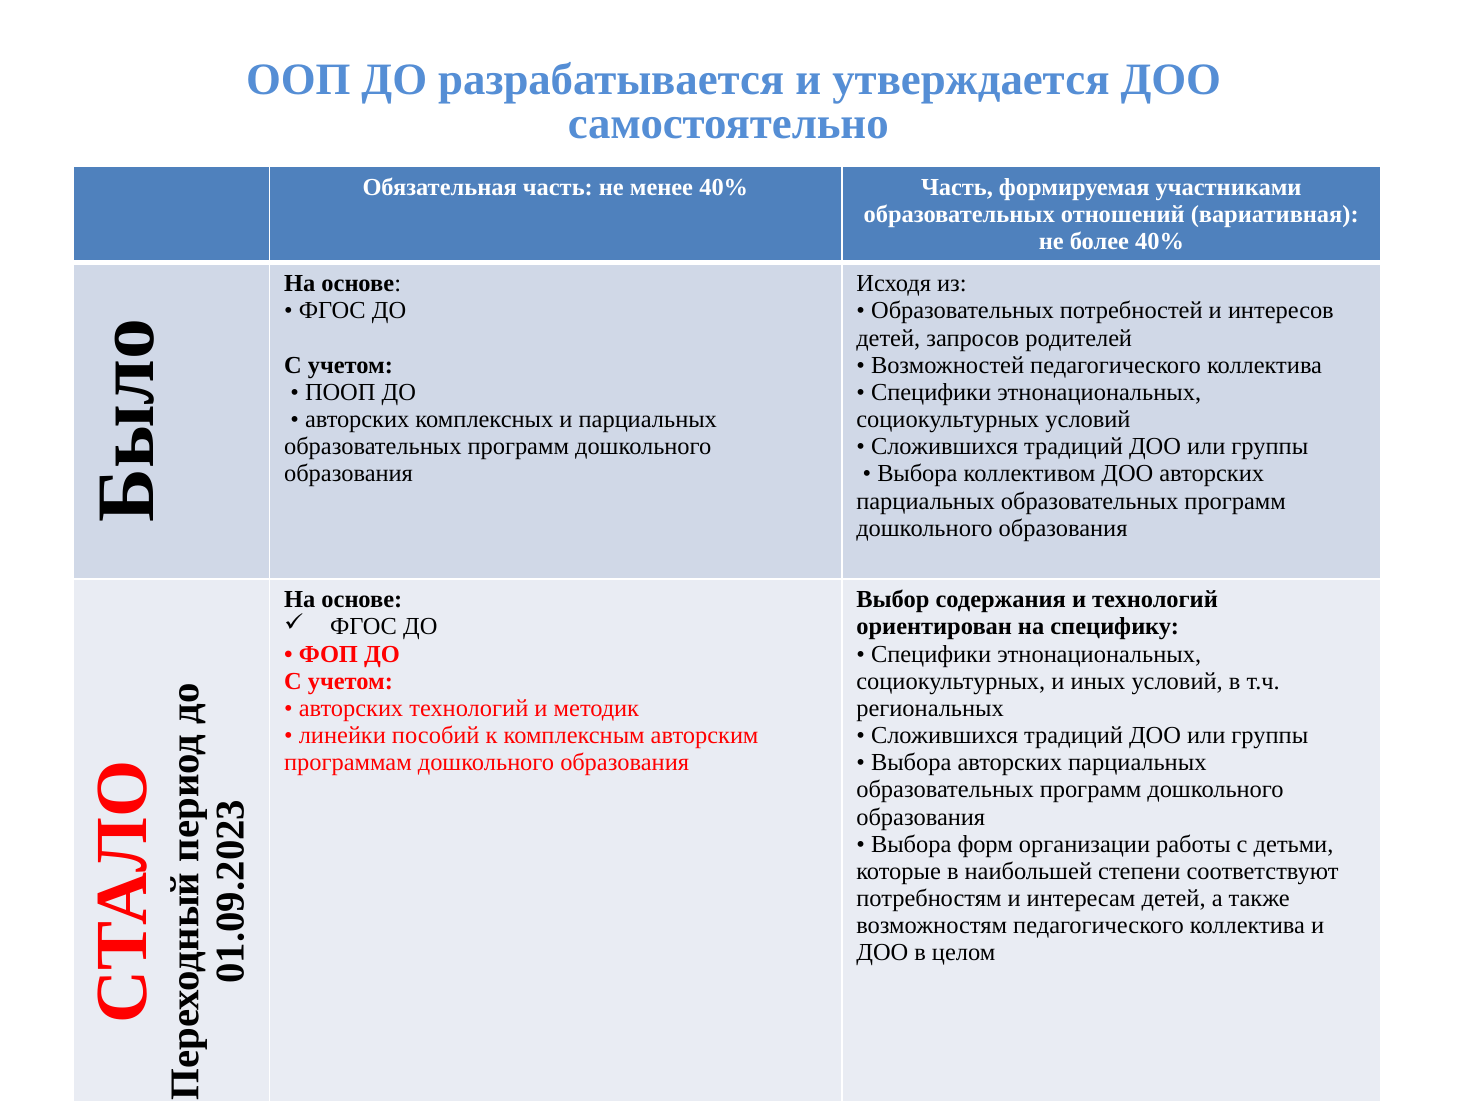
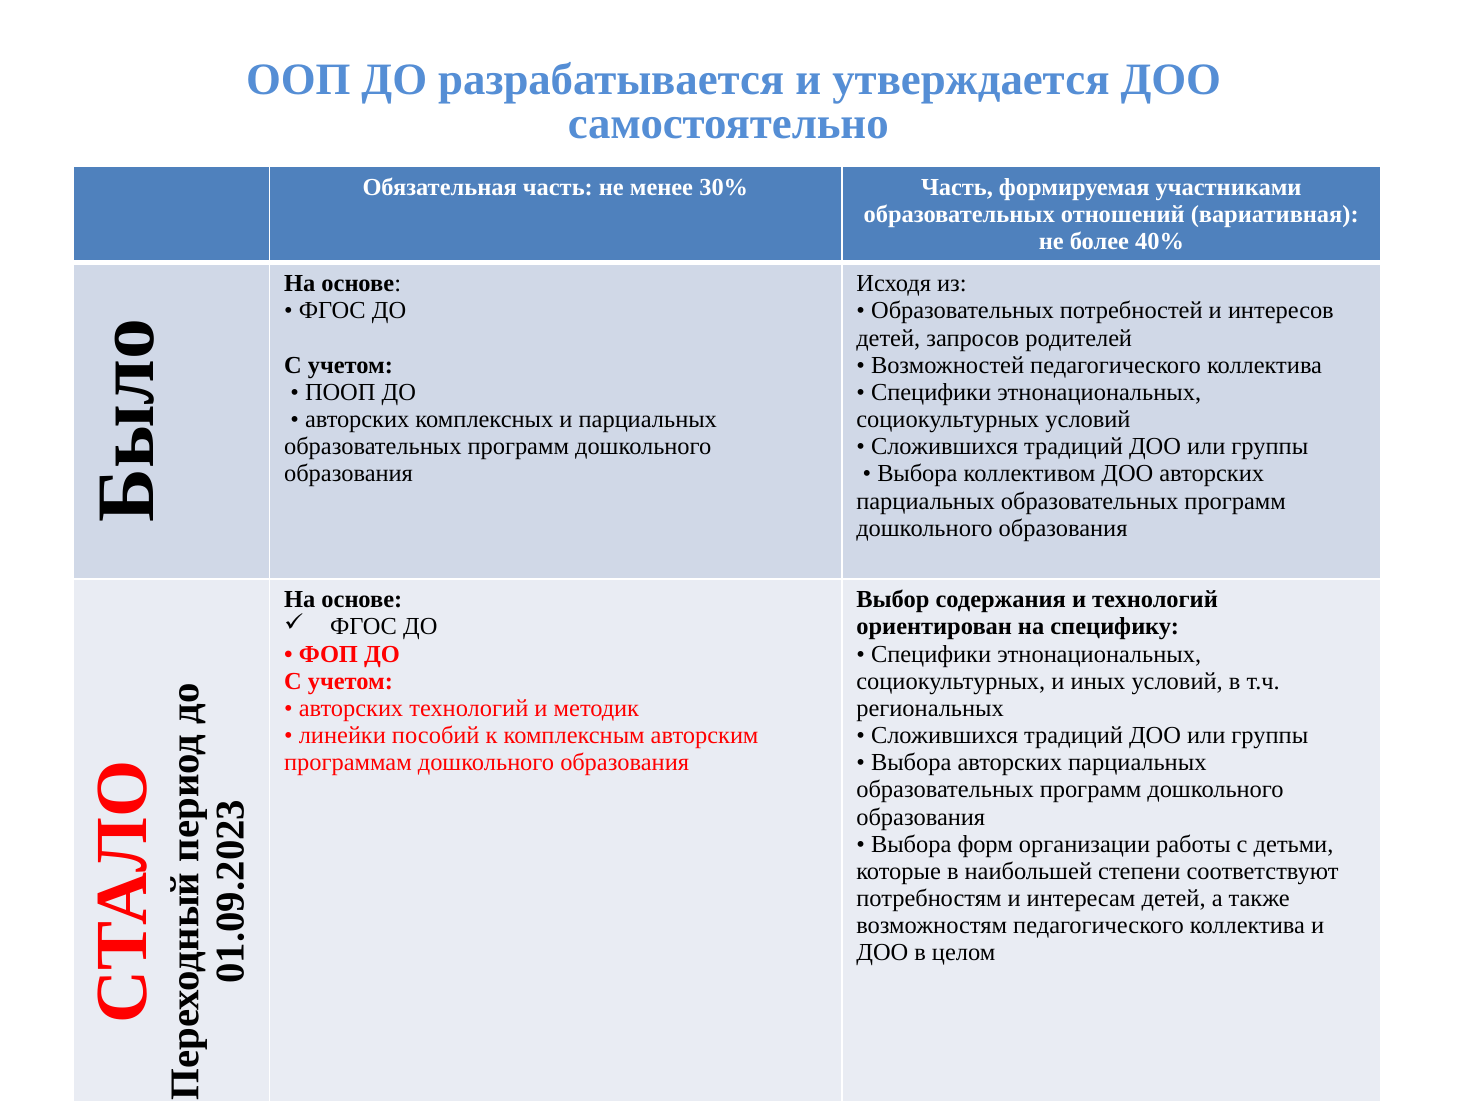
менее 40%: 40% -> 30%
